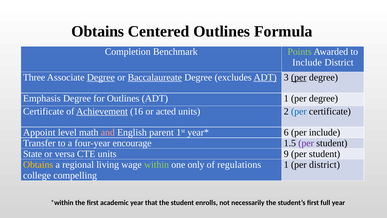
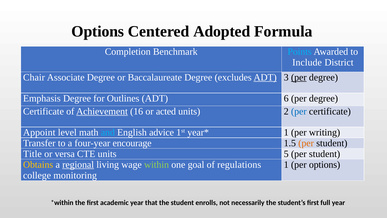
Obtains at (98, 31): Obtains -> Options
Centered Outlines: Outlines -> Adopted
Points colour: light green -> light blue
Three: Three -> Chair
Degree at (101, 77) underline: present -> none
Baccalaureate underline: present -> none
ADT 1: 1 -> 6
and colour: pink -> light blue
parent: parent -> advice
6 at (286, 132): 6 -> 1
per include: include -> writing
per at (306, 143) colour: purple -> orange
State: State -> Title
9: 9 -> 5
regional underline: none -> present
only: only -> goal
per district: district -> options
compelling: compelling -> monitoring
